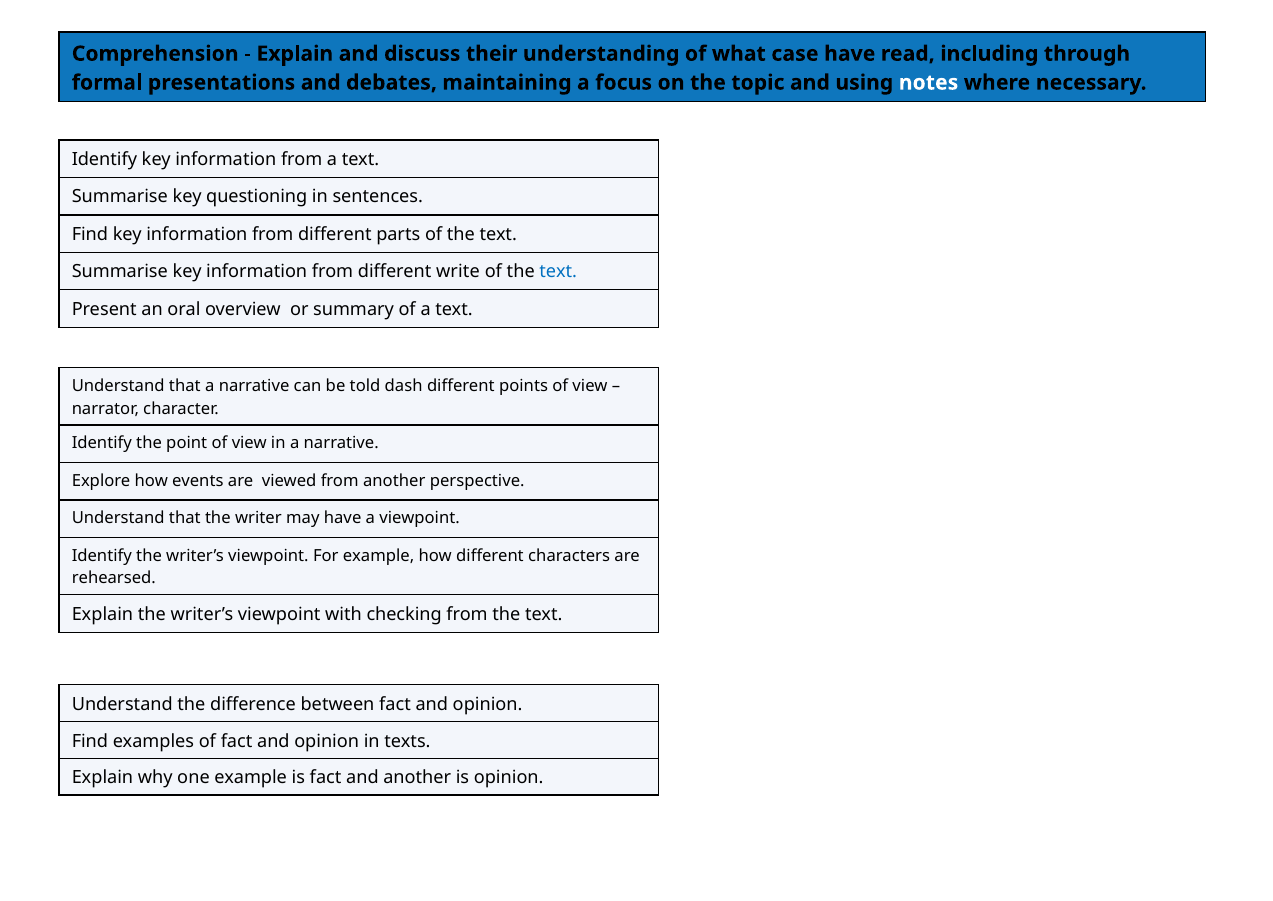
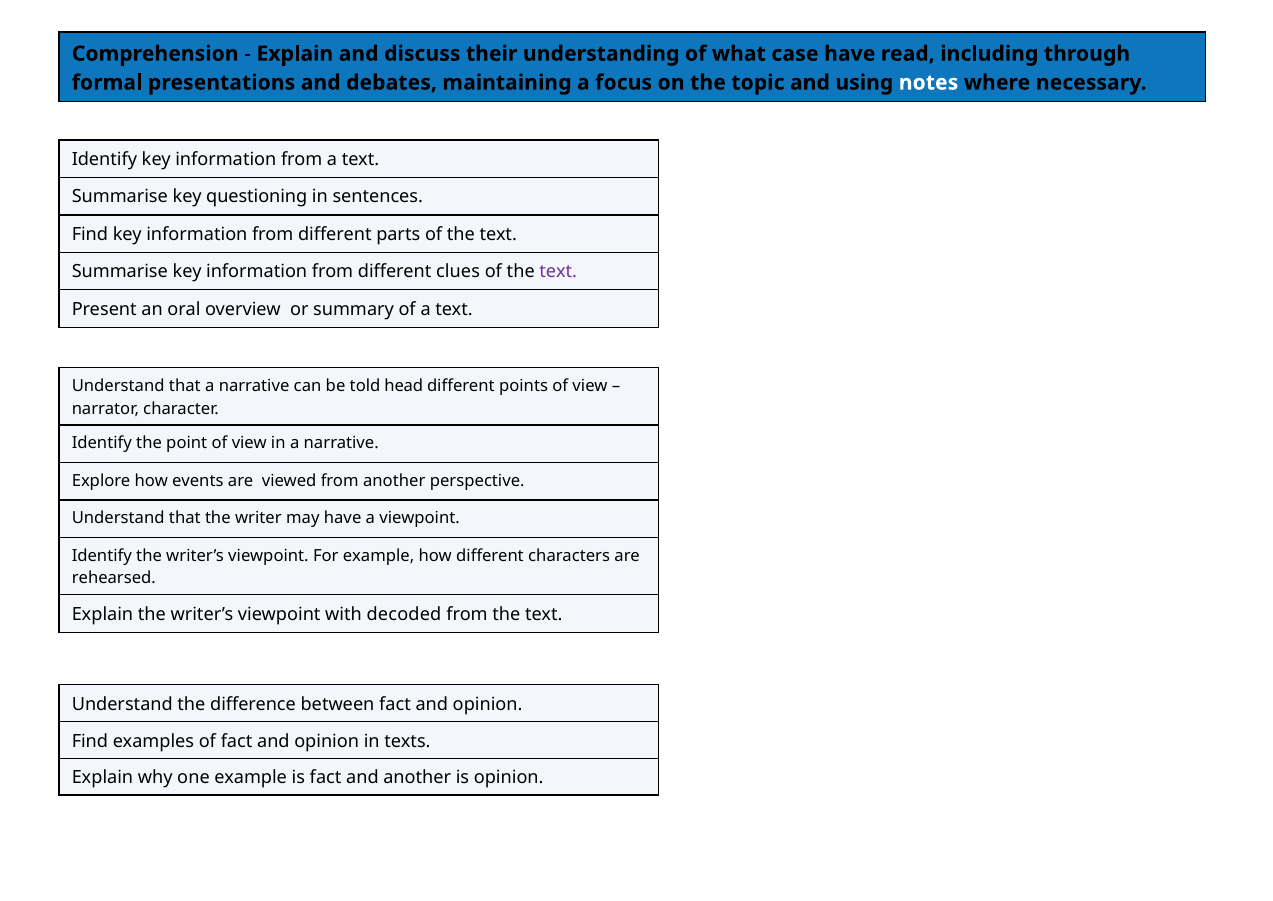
write: write -> clues
text at (558, 272) colour: blue -> purple
dash: dash -> head
checking: checking -> decoded
